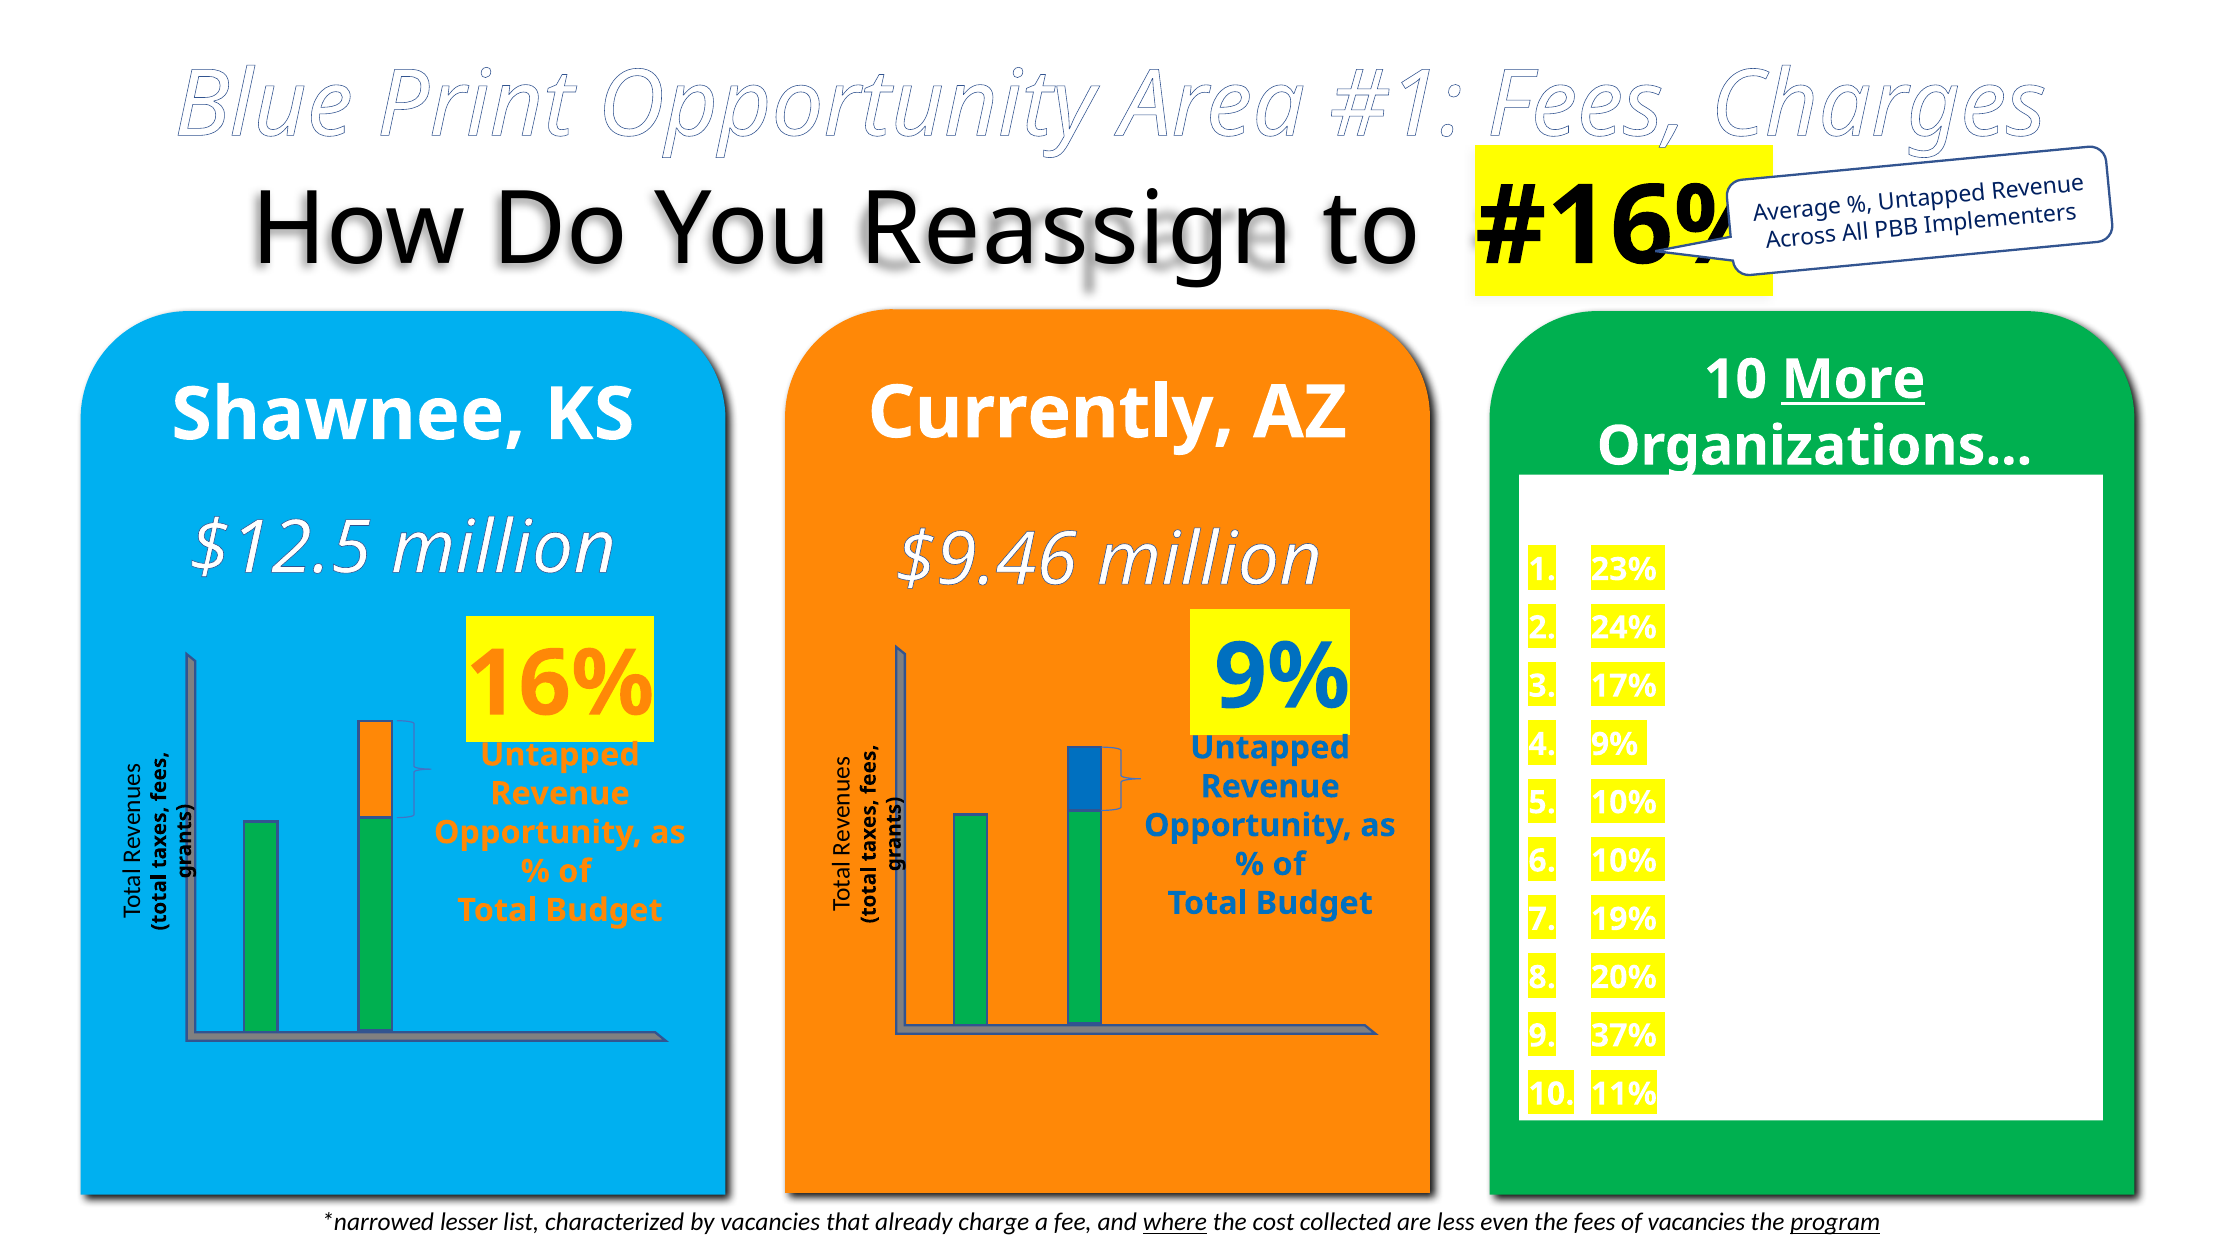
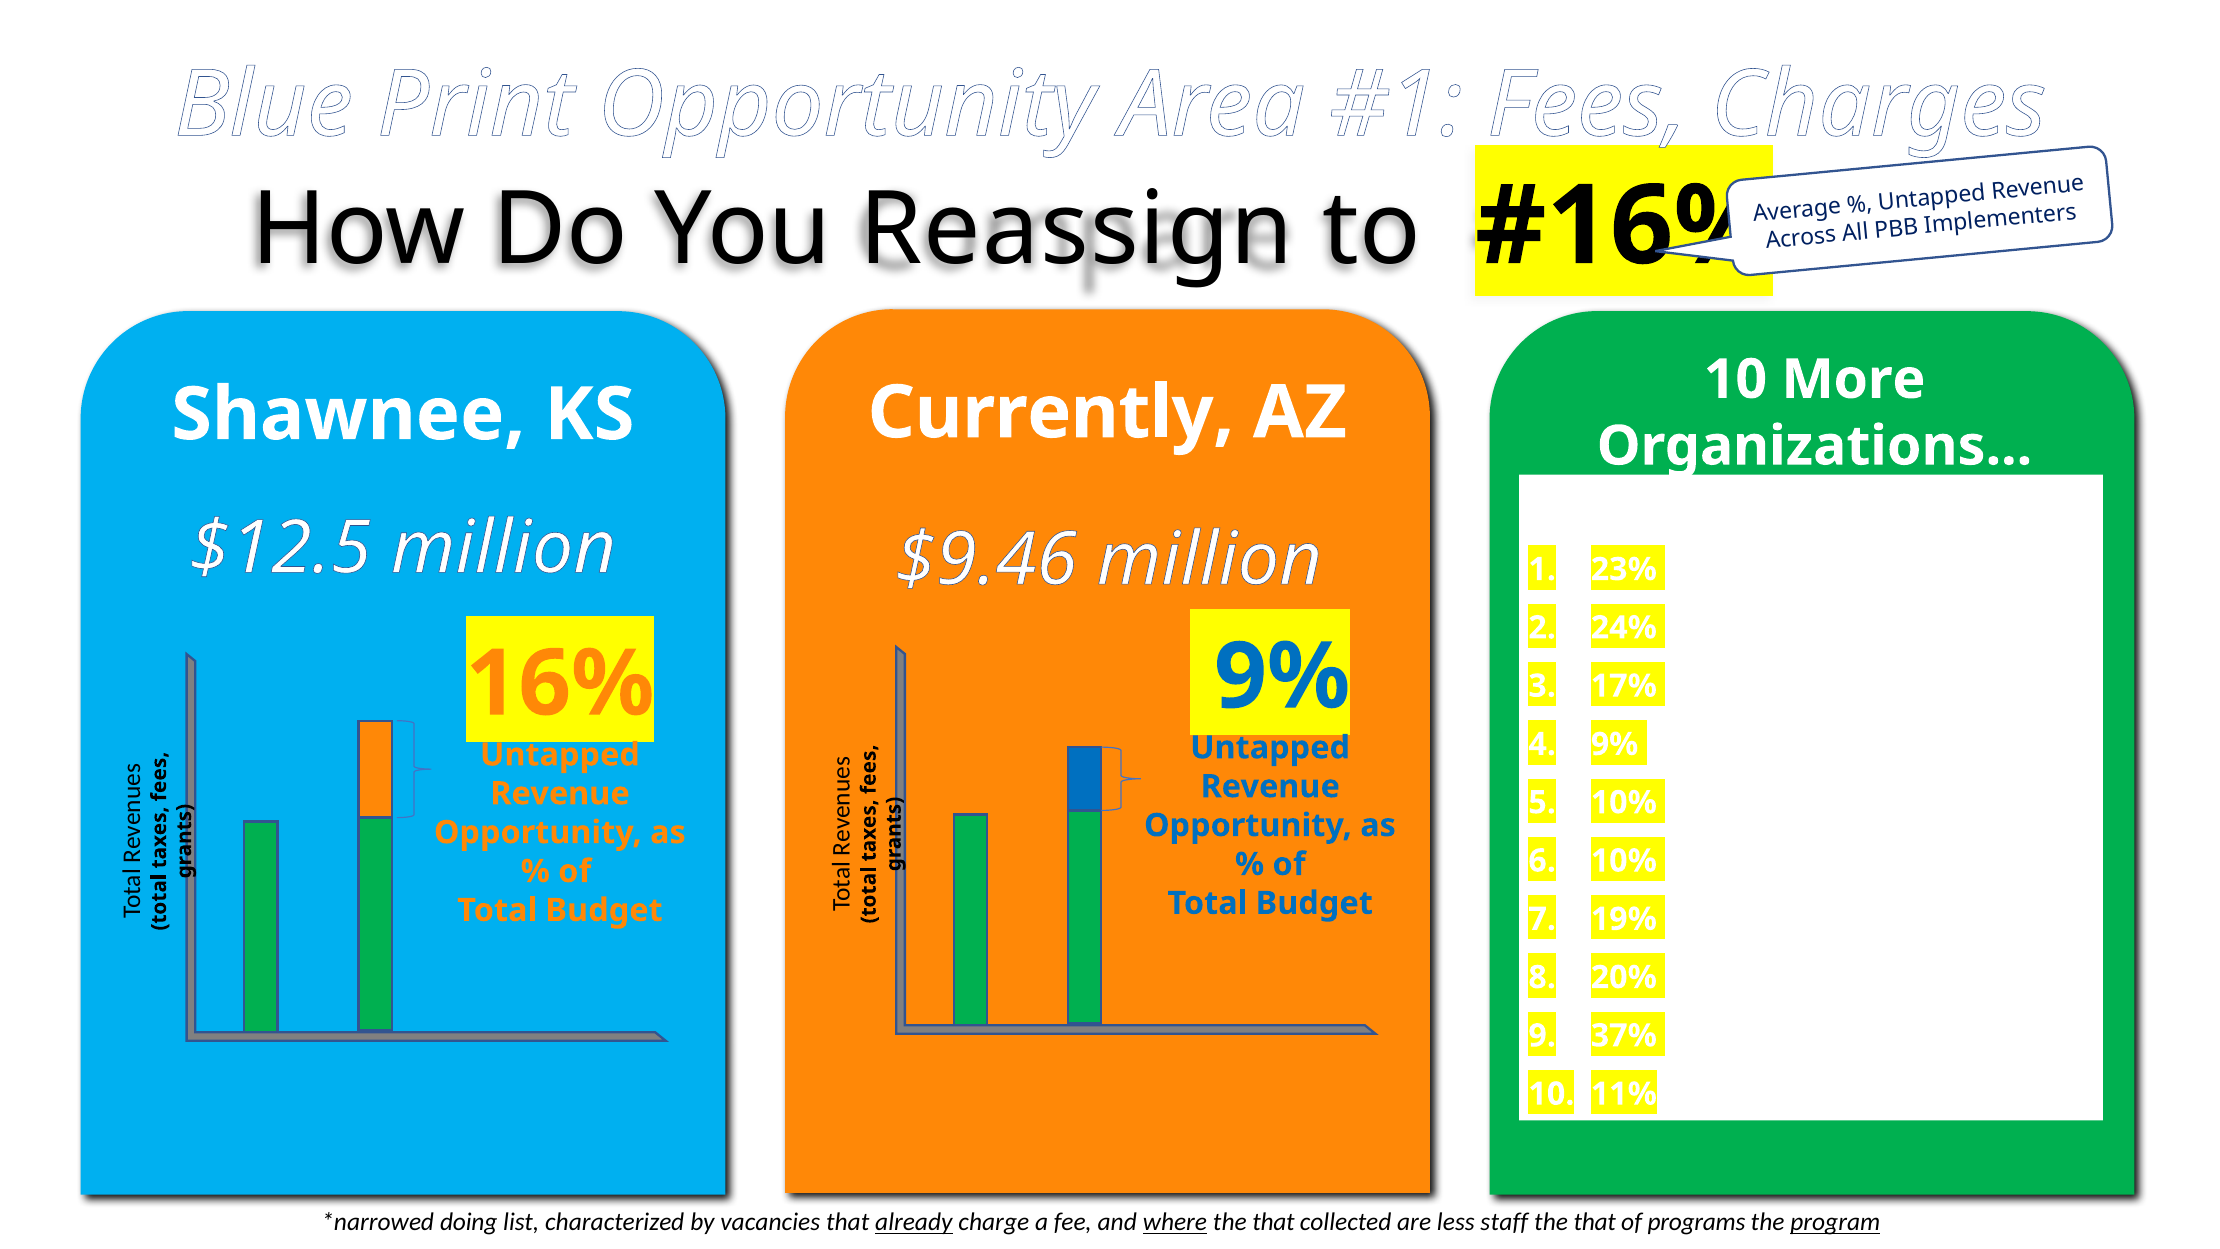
More underline: present -> none
lesser: lesser -> doing
already underline: none -> present
cost at (1273, 1222): cost -> that
even: even -> staff
fees at (1595, 1222): fees -> that
of vacancies: vacancies -> programs
